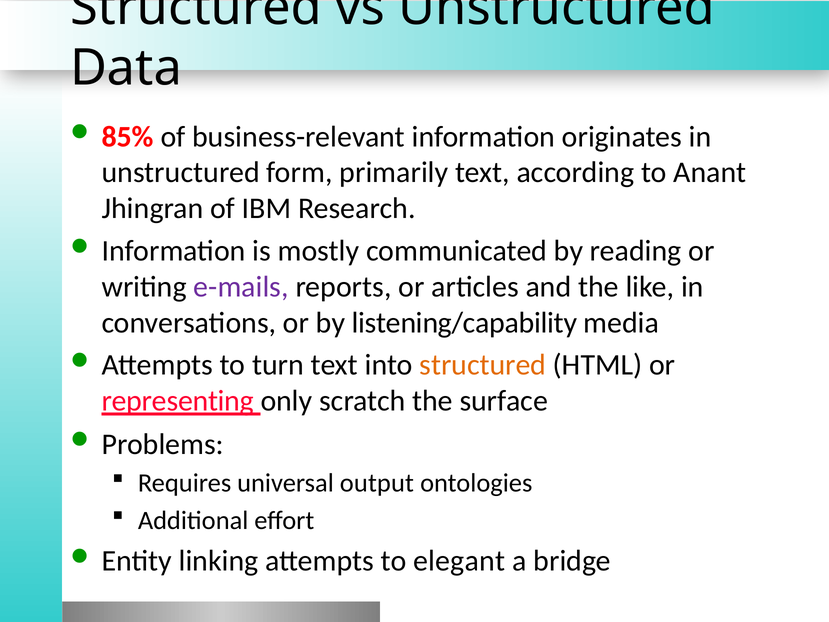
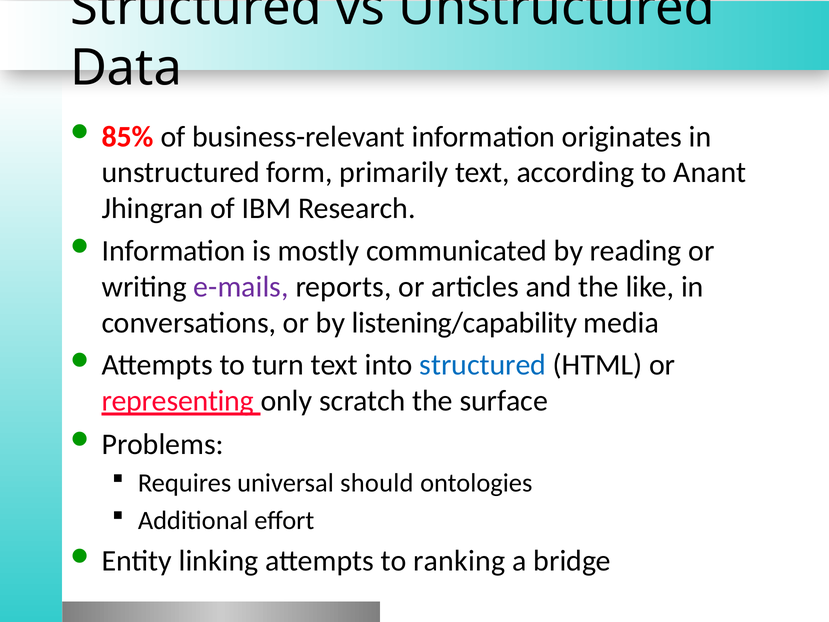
structured at (483, 365) colour: orange -> blue
output: output -> should
elegant: elegant -> ranking
